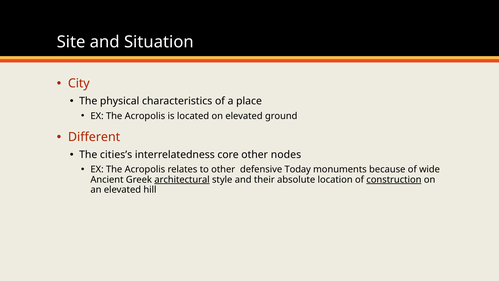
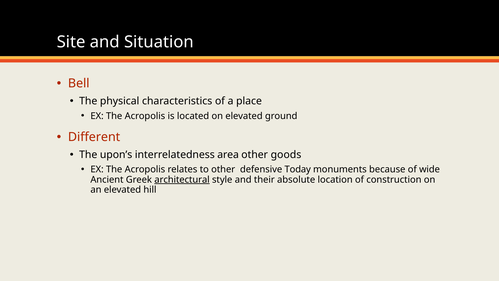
City: City -> Bell
cities’s: cities’s -> upon’s
core: core -> area
nodes: nodes -> goods
construction underline: present -> none
